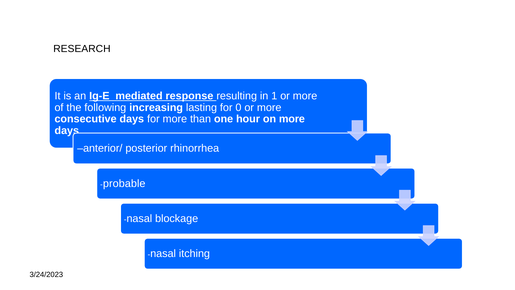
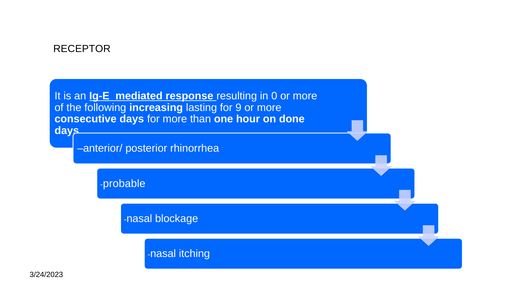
RESEARCH: RESEARCH -> RECEPTOR
1: 1 -> 0
0: 0 -> 9
on more: more -> done
